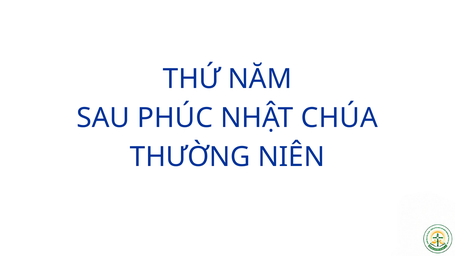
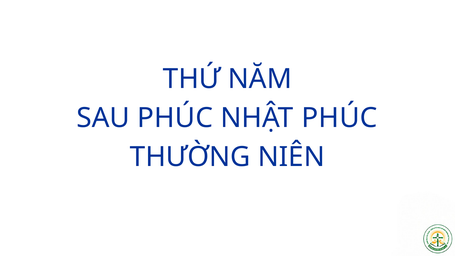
NHẬT CHÚA: CHÚA -> PHÚC
